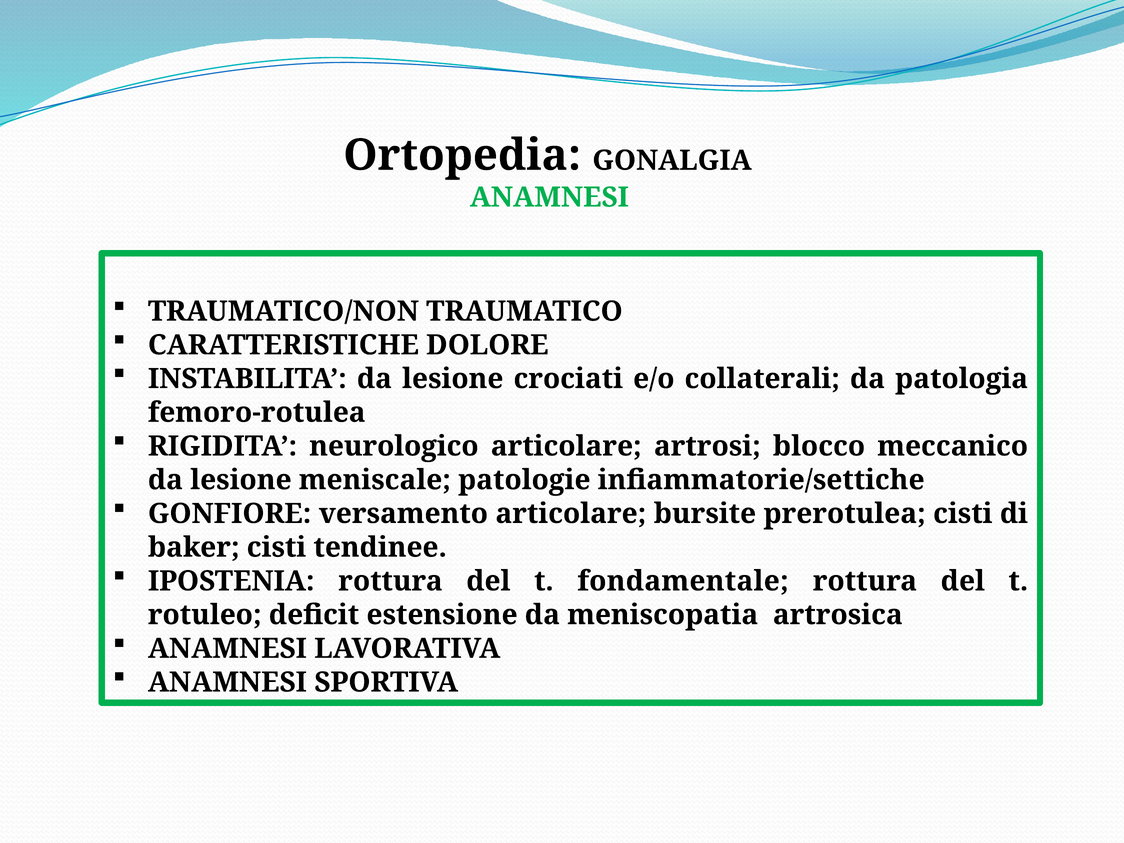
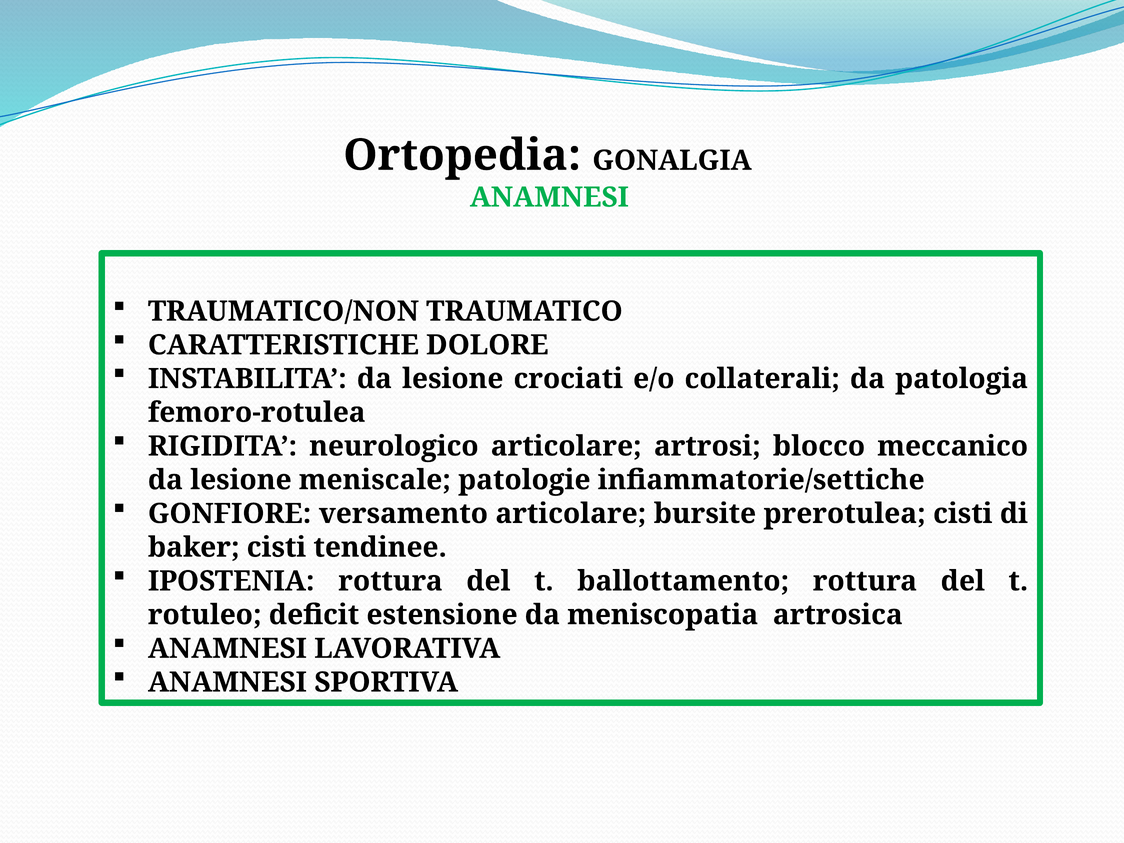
fondamentale: fondamentale -> ballottamento
